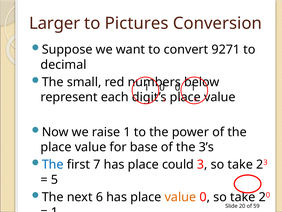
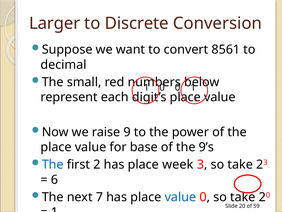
Pictures: Pictures -> Discrete
9271: 9271 -> 8561
raise 1: 1 -> 9
3’s: 3’s -> 9’s
first 7: 7 -> 2
could: could -> week
5: 5 -> 6
6: 6 -> 7
value at (180, 197) colour: orange -> blue
